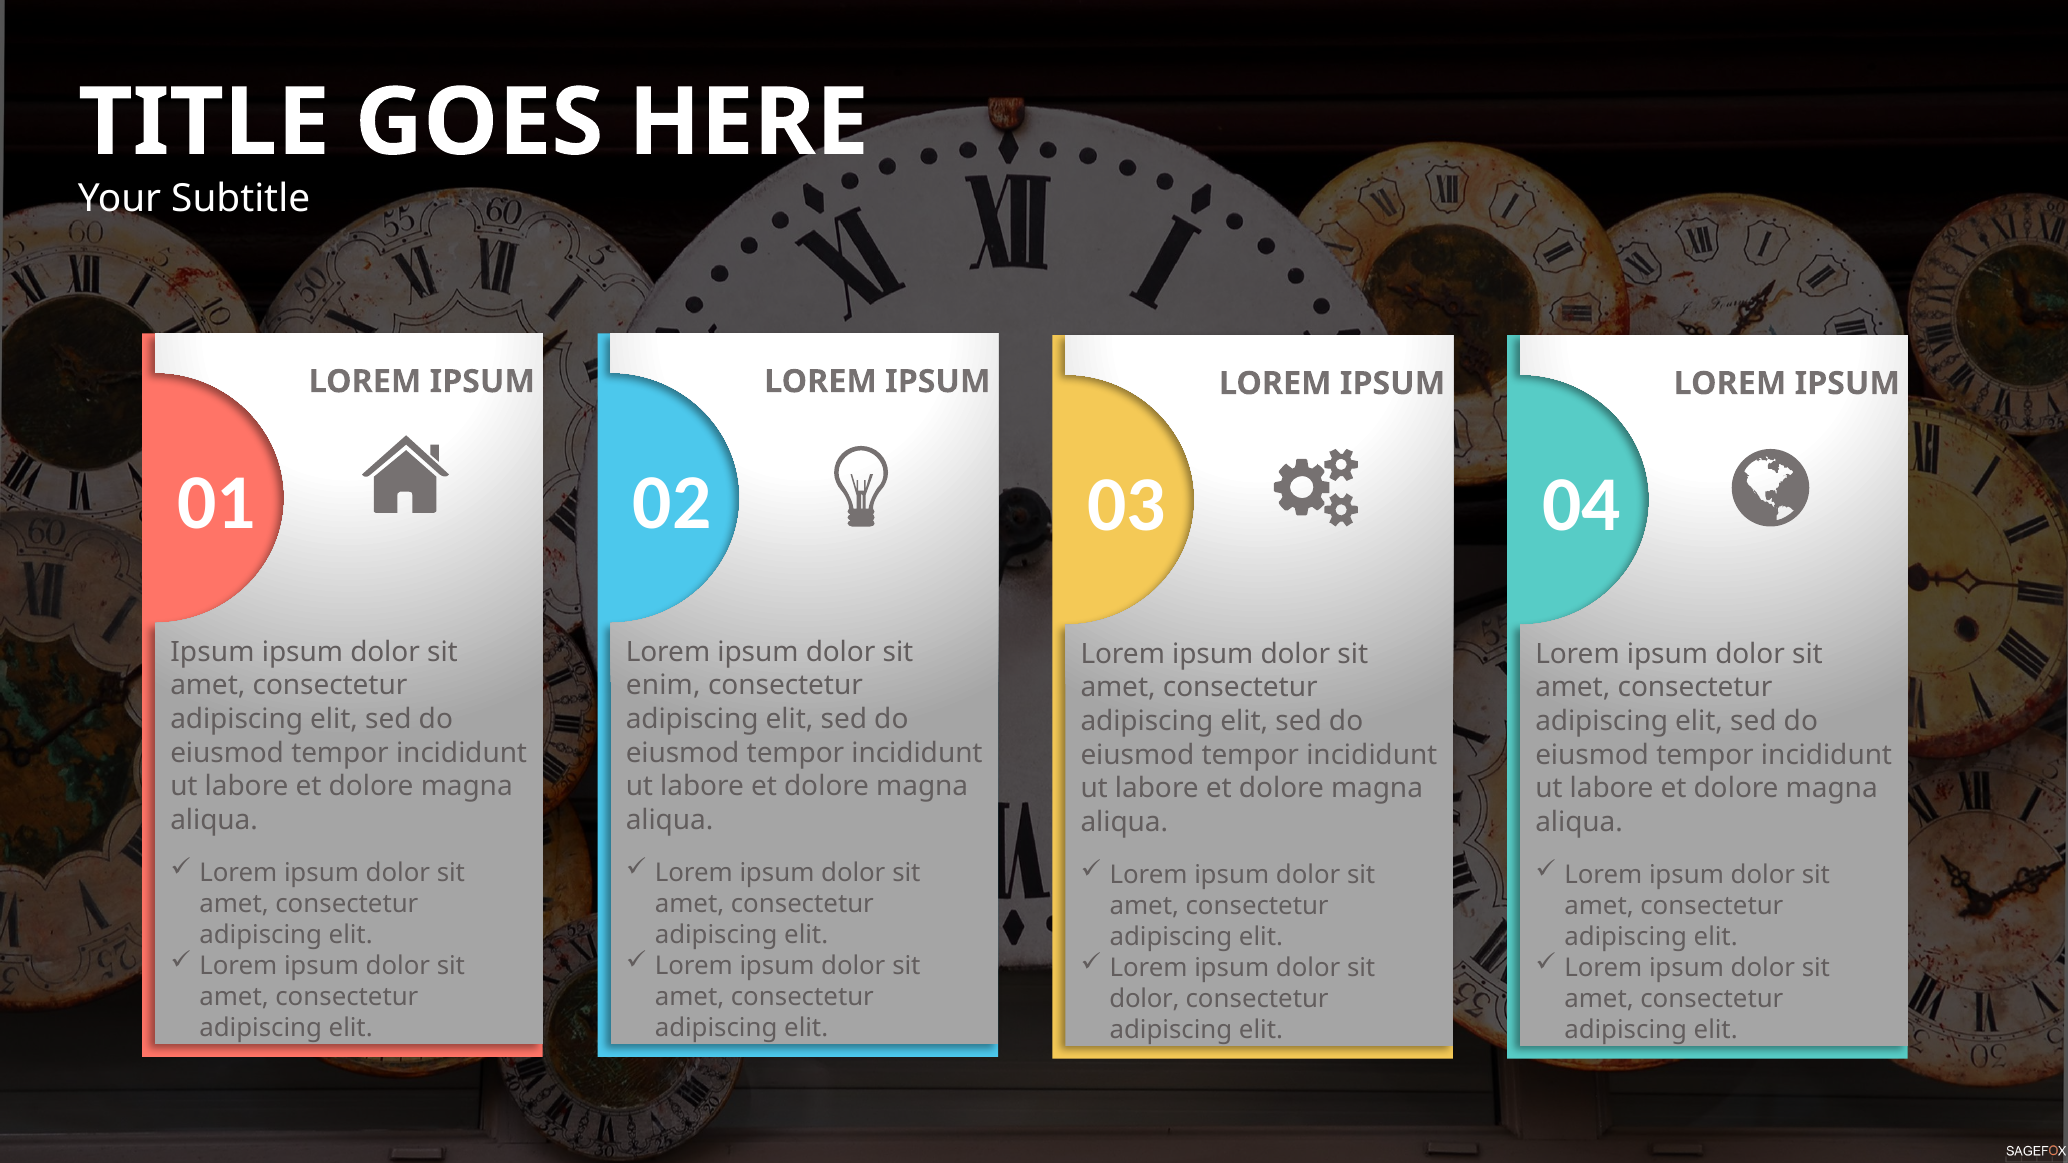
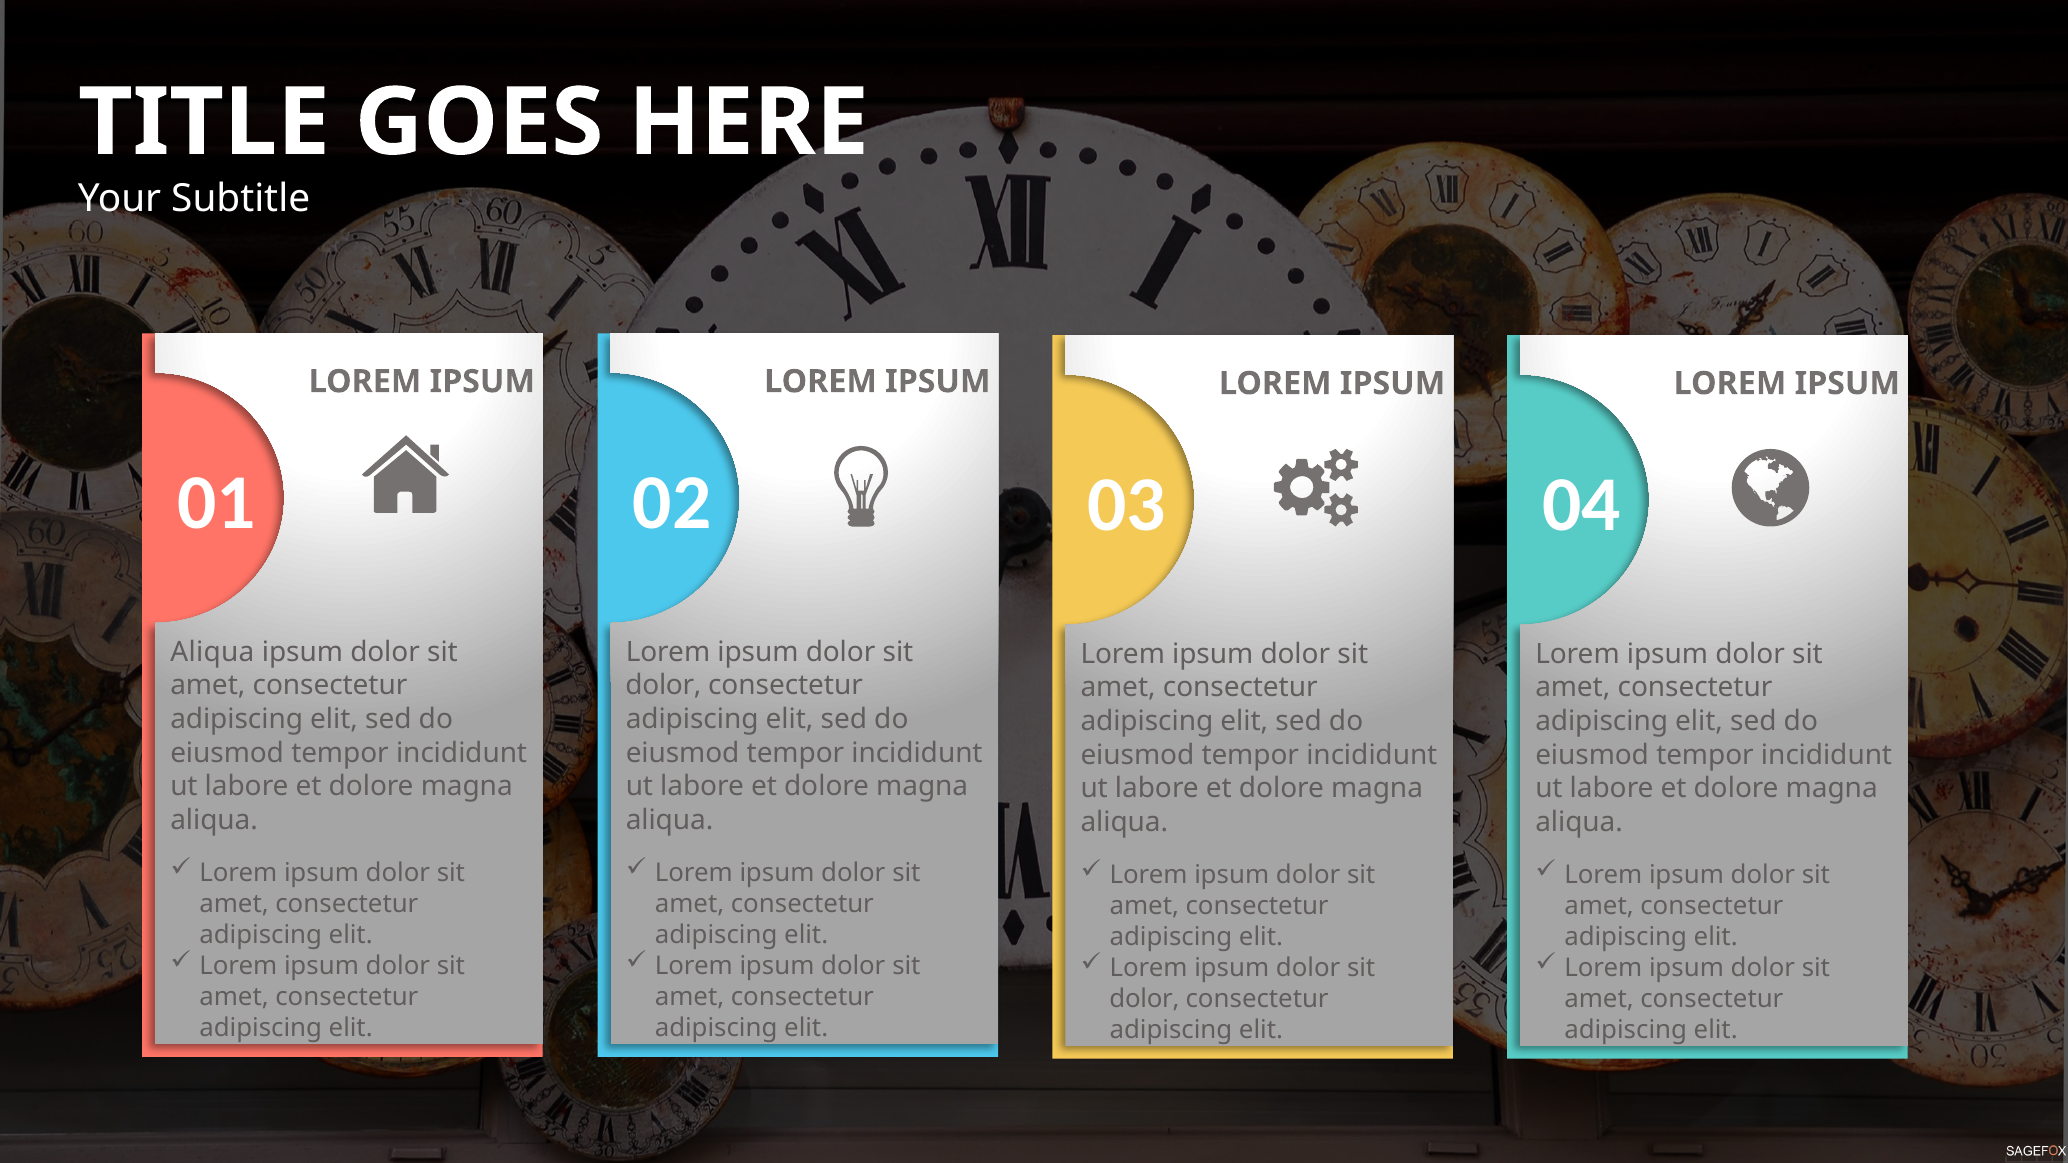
Ipsum at (212, 652): Ipsum -> Aliqua
enim at (663, 686): enim -> dolor
